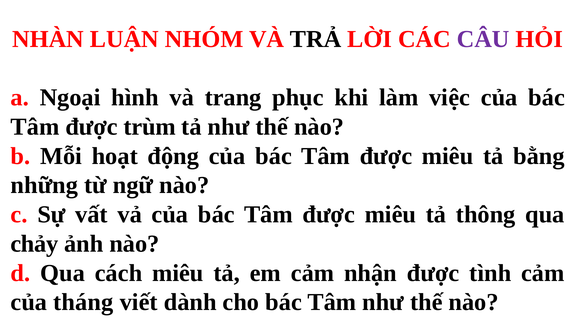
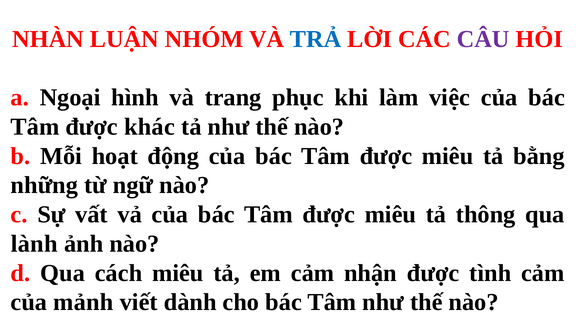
TRẢ colour: black -> blue
trùm: trùm -> khác
chảy: chảy -> lành
tháng: tháng -> mảnh
